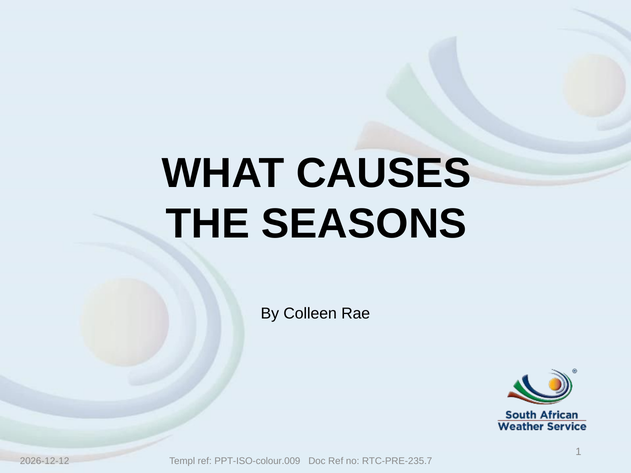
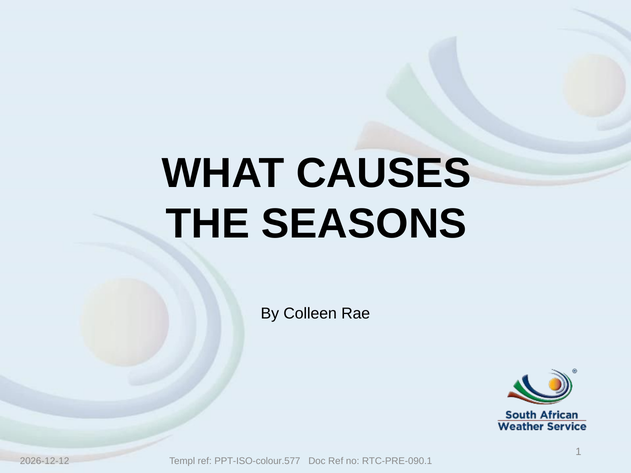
PPT-ISO-colour.009: PPT-ISO-colour.009 -> PPT-ISO-colour.577
RTC-PRE-235.7: RTC-PRE-235.7 -> RTC-PRE-090.1
